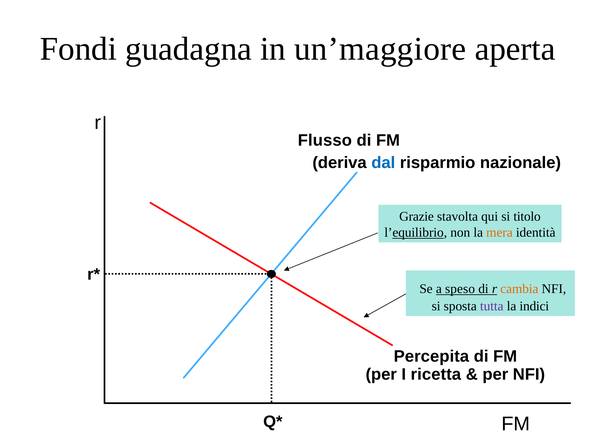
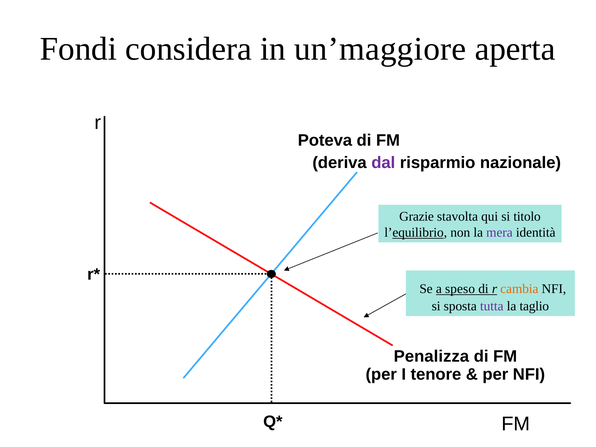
guadagna: guadagna -> considera
Flusso: Flusso -> Poteva
dal colour: blue -> purple
mera colour: orange -> purple
indici: indici -> taglio
Percepita: Percepita -> Penalizza
ricetta: ricetta -> tenore
